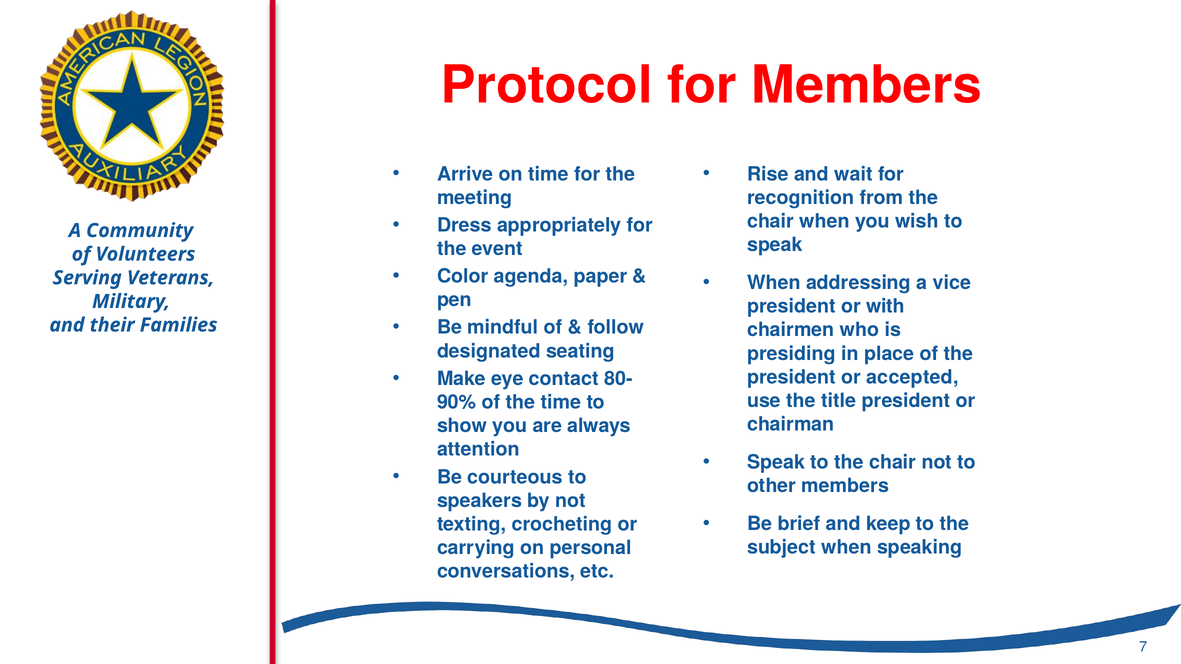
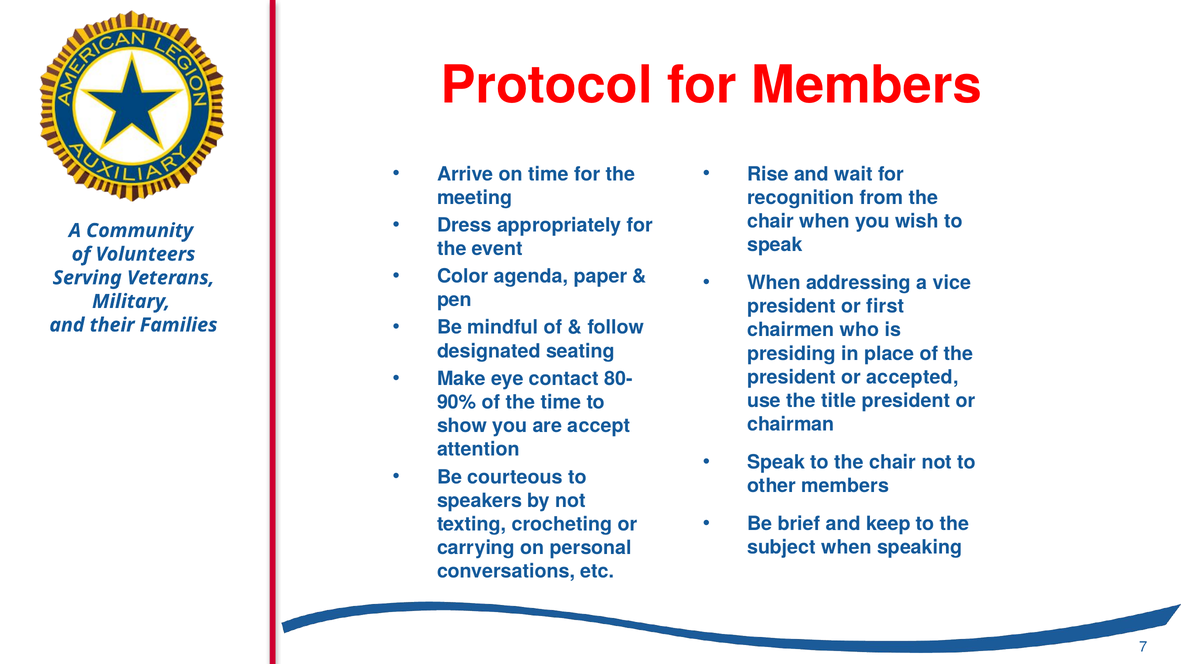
with: with -> first
always: always -> accept
